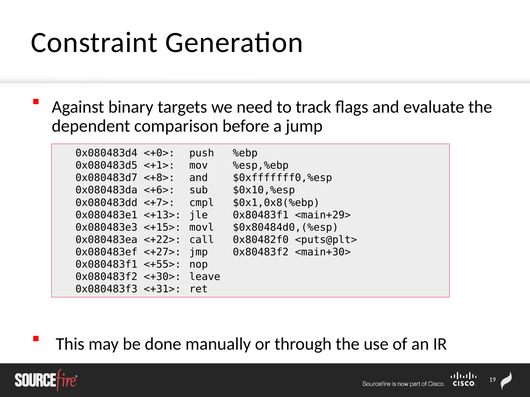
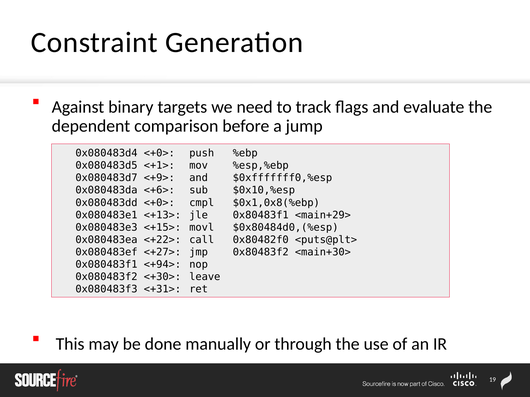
<+8>: <+8> -> <+9>
0x080483dd <+7>: <+7> -> <+0>
<+55>: <+55> -> <+94>
